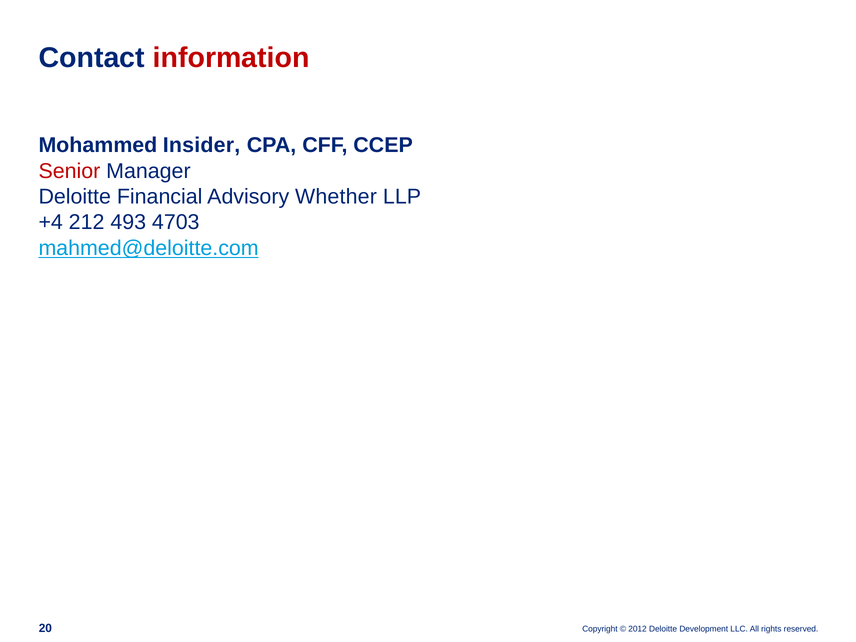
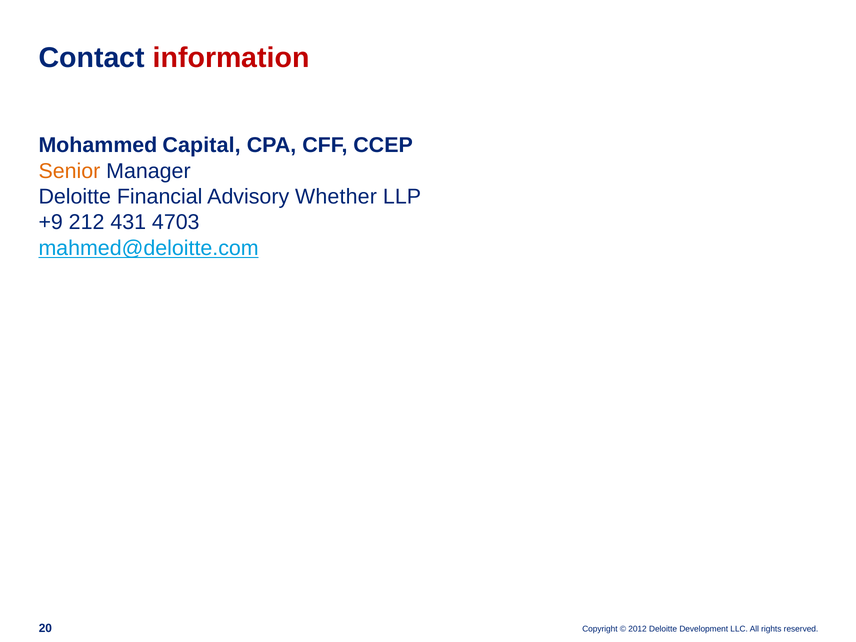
Insider: Insider -> Capital
Senior colour: red -> orange
+4: +4 -> +9
493: 493 -> 431
